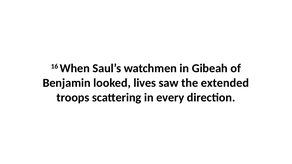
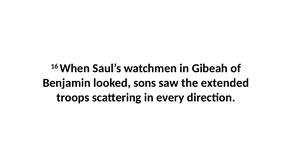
lives: lives -> sons
